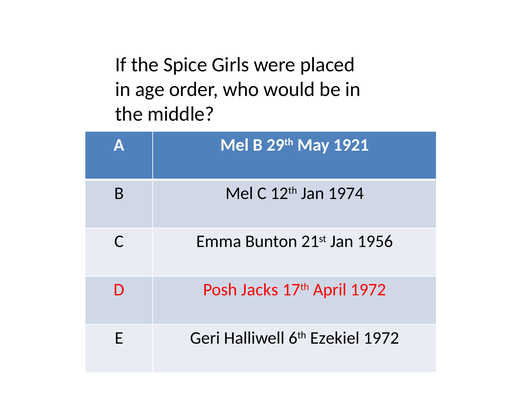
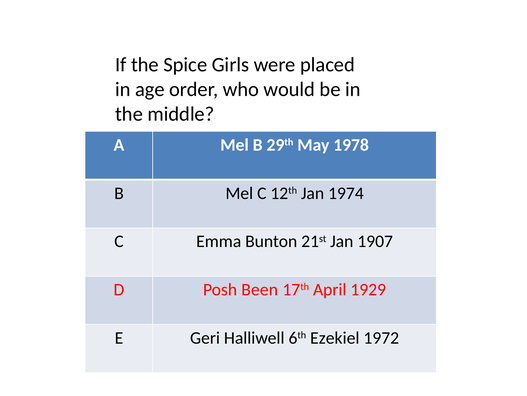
1921: 1921 -> 1978
1956: 1956 -> 1907
Jacks: Jacks -> Been
April 1972: 1972 -> 1929
